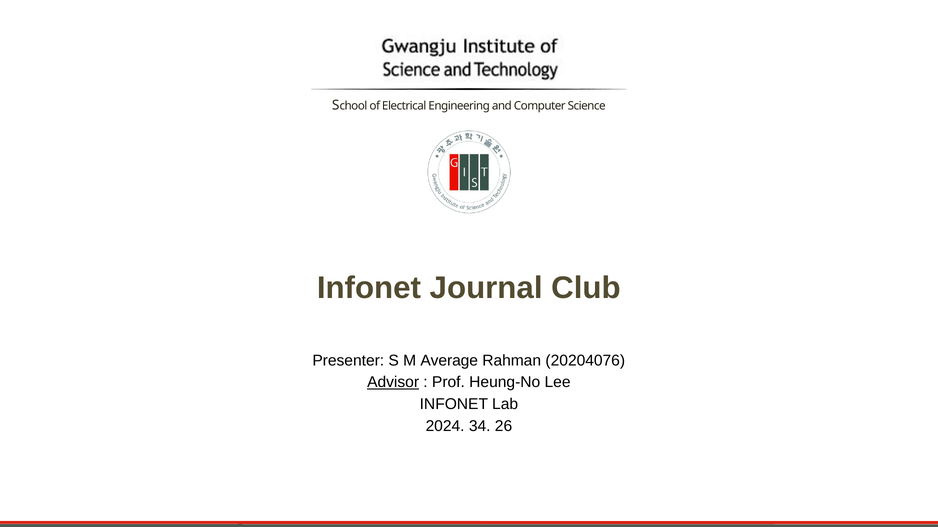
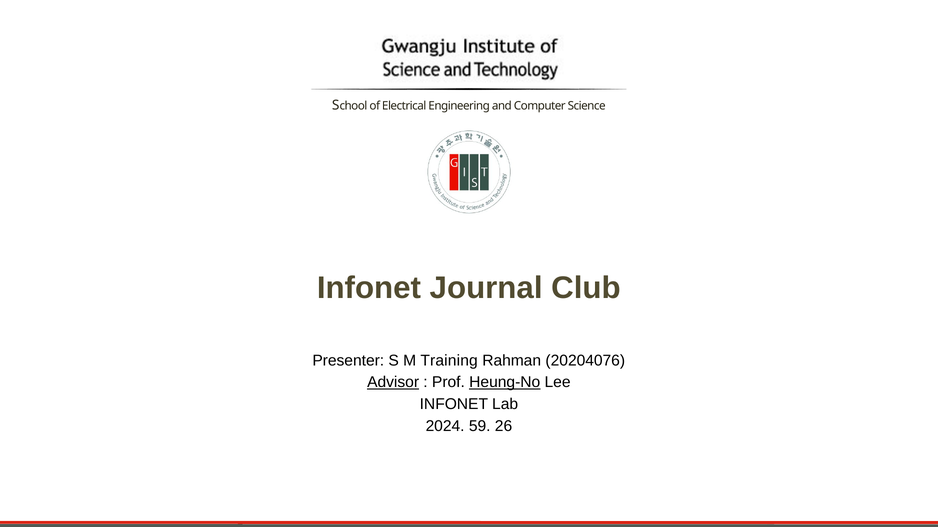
Average: Average -> Training
Heung-No underline: none -> present
34: 34 -> 59
